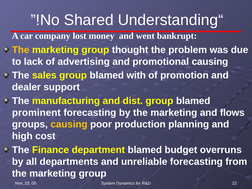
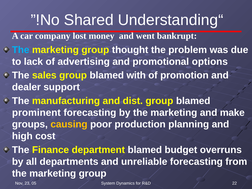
The at (21, 50) colour: yellow -> light blue
promotional causing: causing -> options
flows: flows -> make
